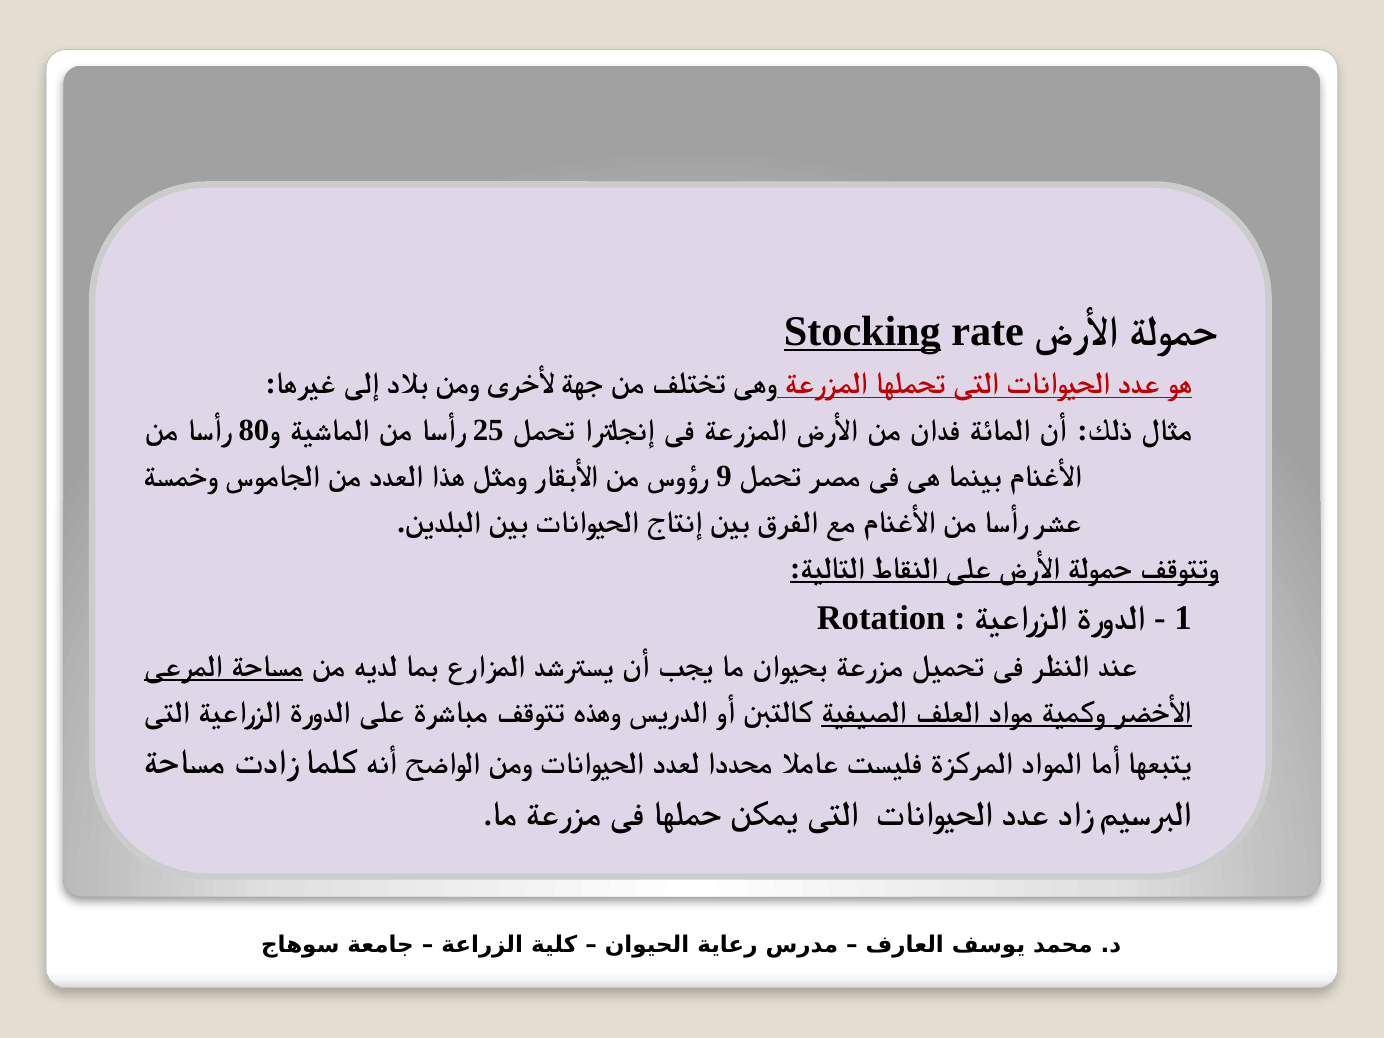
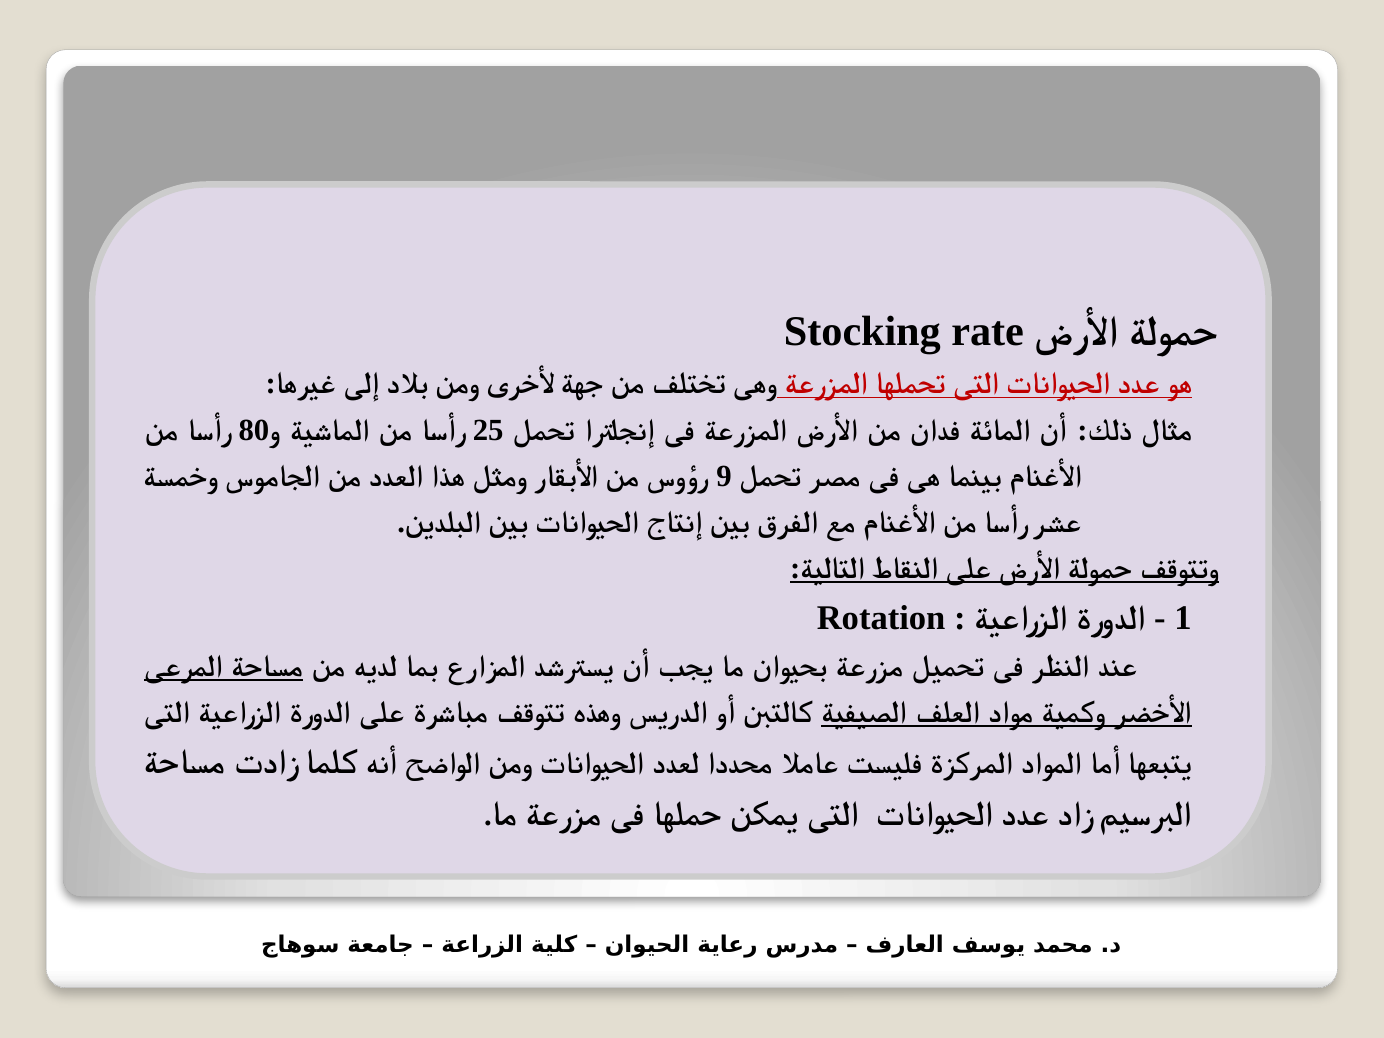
Stocking underline: present -> none
